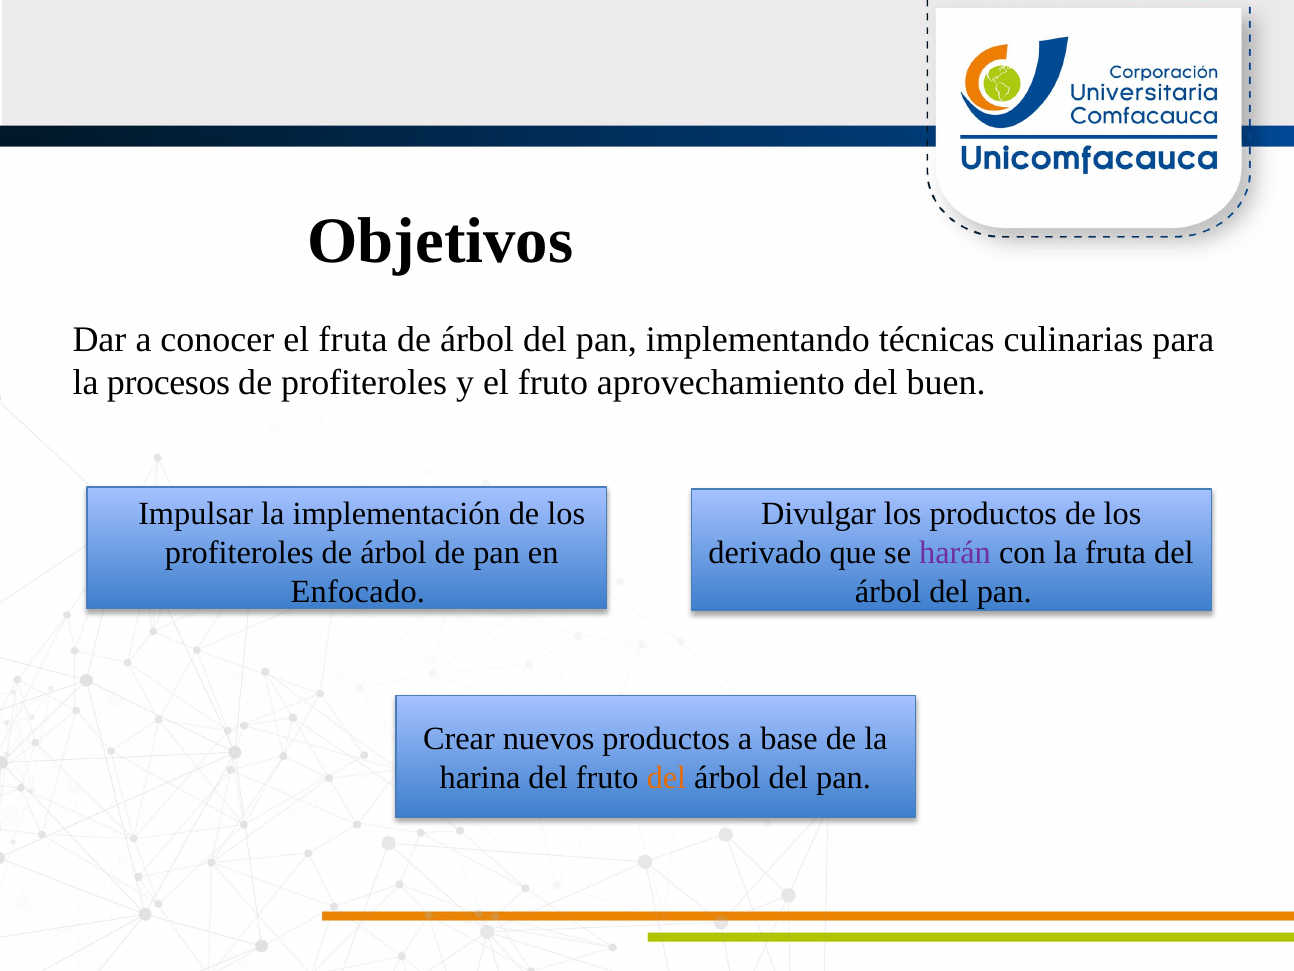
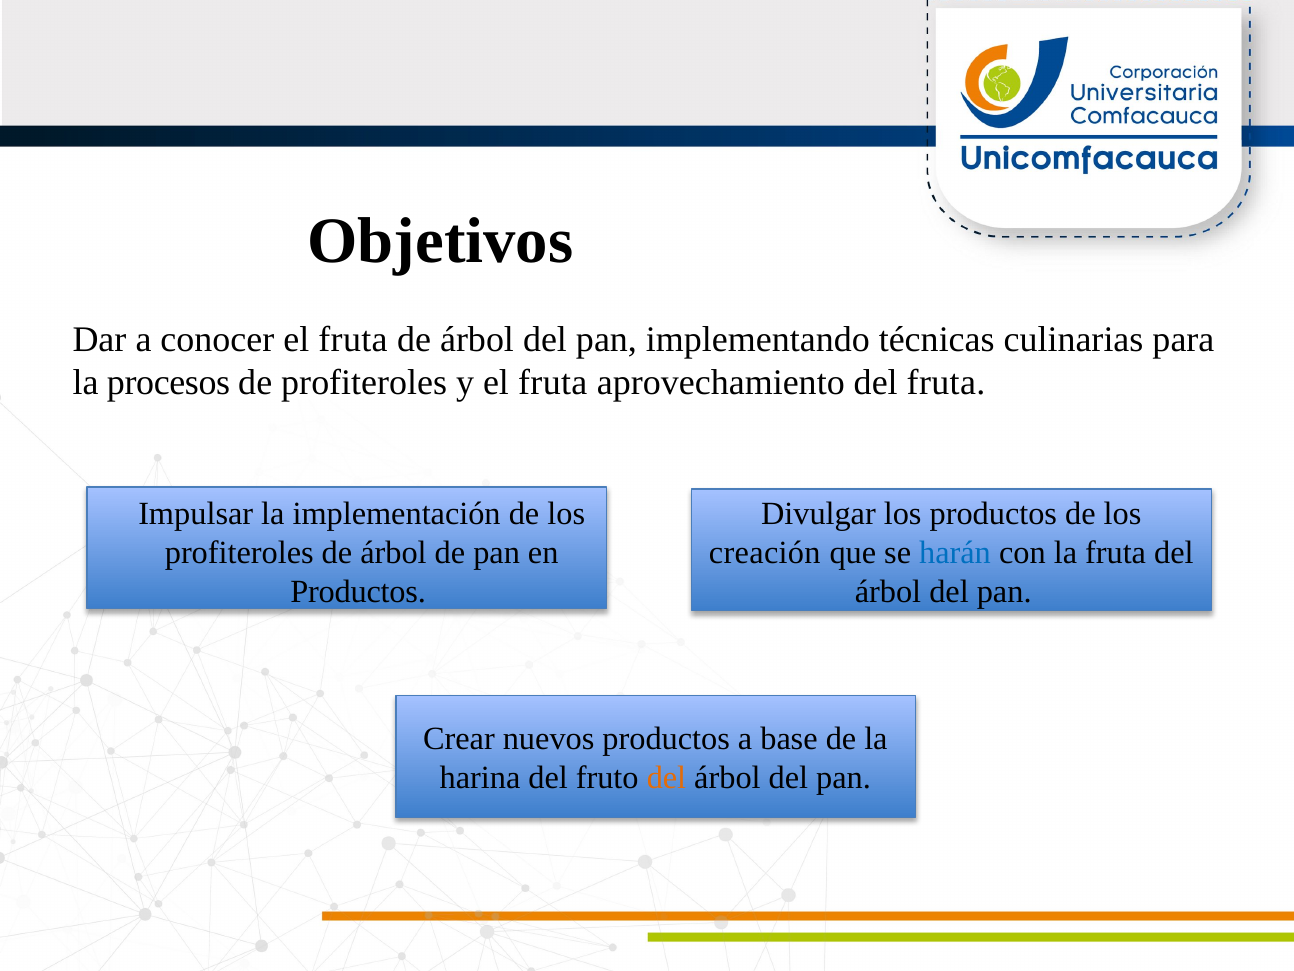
y el fruto: fruto -> fruta
del buen: buen -> fruta
derivado: derivado -> creación
harán colour: purple -> blue
Enfocado at (358, 591): Enfocado -> Productos
